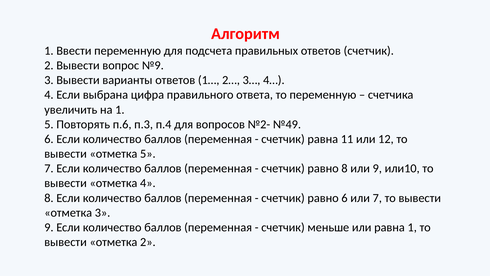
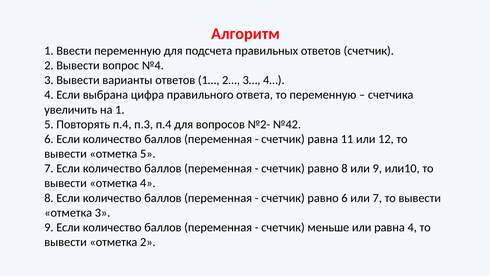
№9: №9 -> №4
Повторять п.6: п.6 -> п.4
№49: №49 -> №42
равна 1: 1 -> 4
